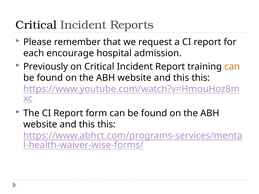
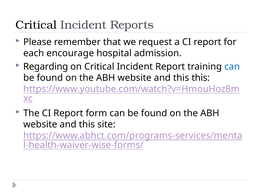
Previously: Previously -> Regarding
can at (232, 67) colour: orange -> blue
this at (106, 125): this -> site
